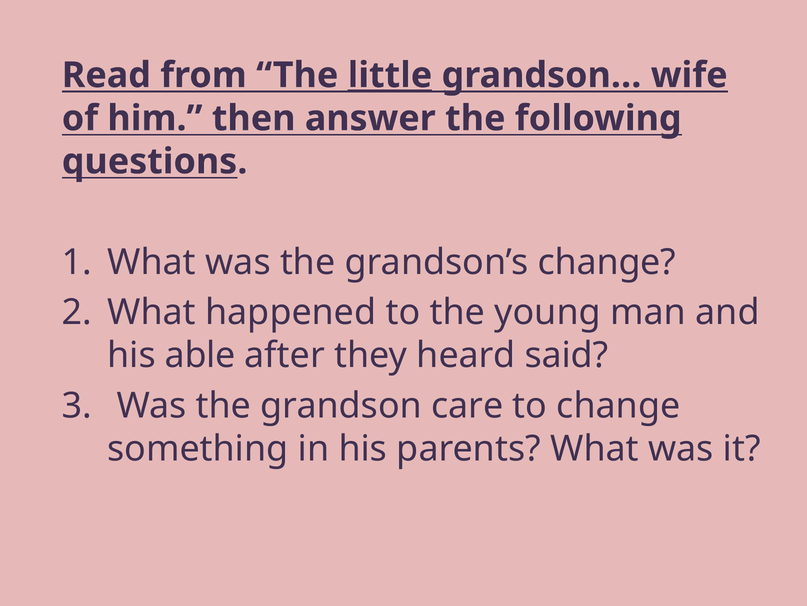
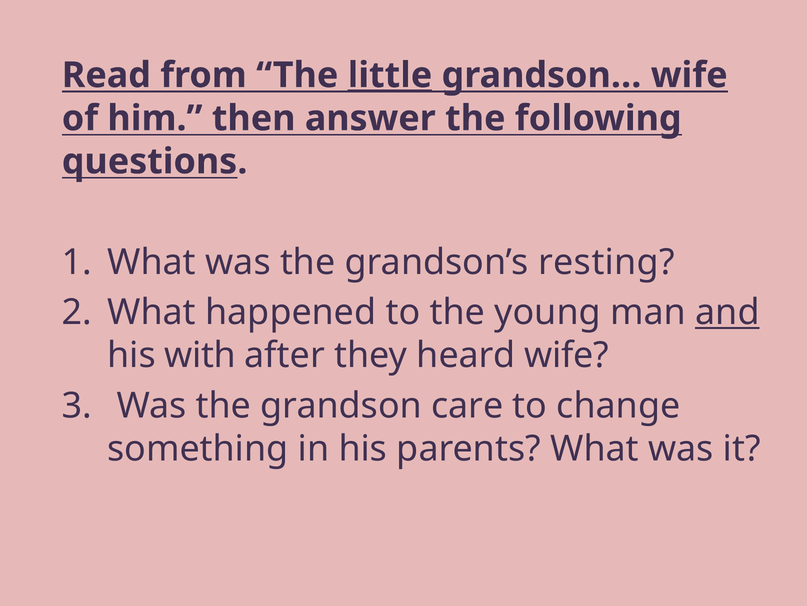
grandson’s change: change -> resting
and underline: none -> present
able: able -> with
heard said: said -> wife
